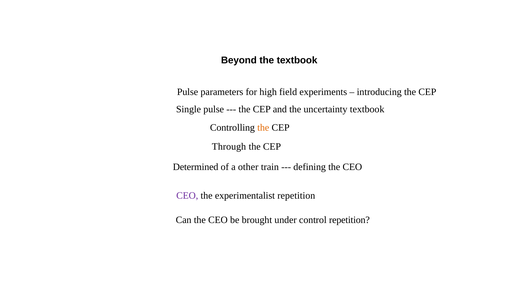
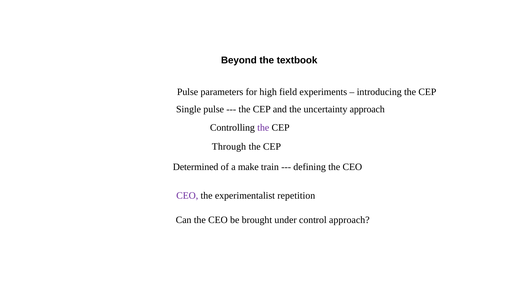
uncertainty textbook: textbook -> approach
the at (263, 128) colour: orange -> purple
other: other -> make
control repetition: repetition -> approach
